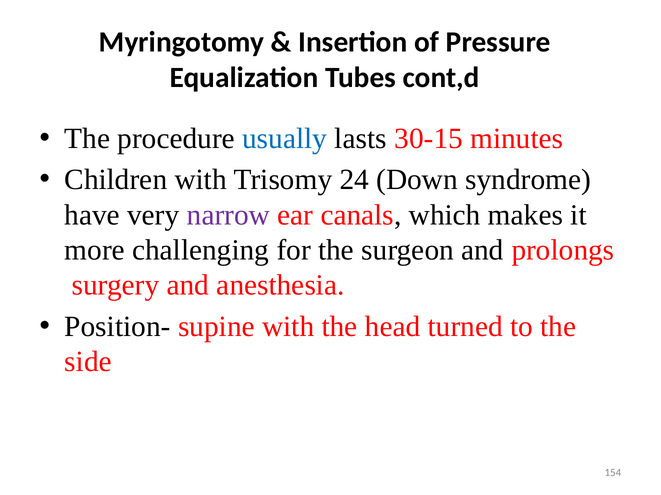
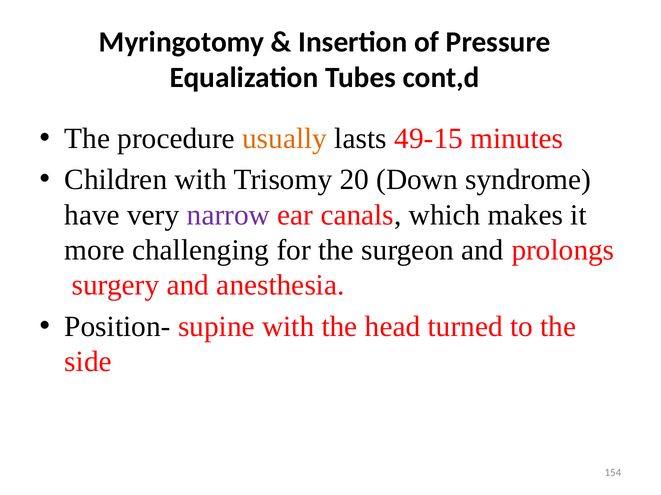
usually colour: blue -> orange
30-15: 30-15 -> 49-15
24: 24 -> 20
